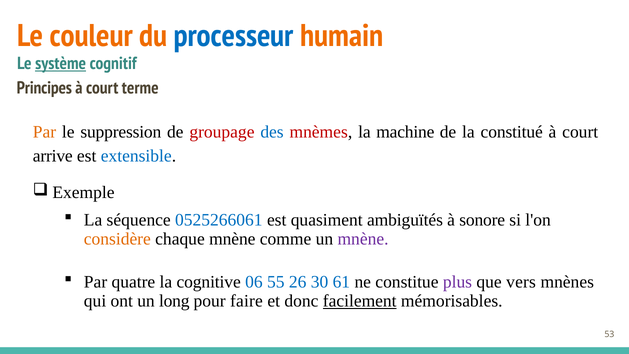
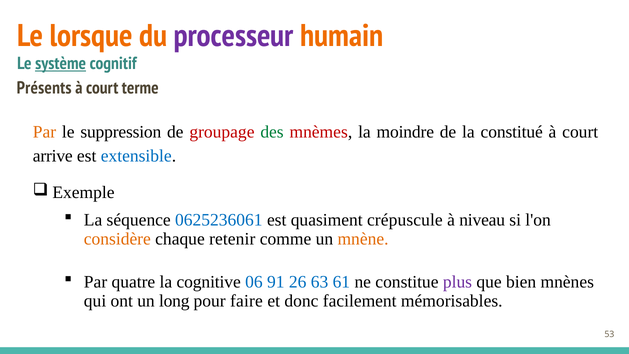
couleur: couleur -> lorsque
processeur colour: blue -> purple
Principes: Principes -> Présents
des colour: blue -> green
machine: machine -> moindre
0525266061: 0525266061 -> 0625236061
ambiguïtés: ambiguïtés -> crépuscule
sonore: sonore -> niveau
chaque mnène: mnène -> retenir
mnène at (363, 239) colour: purple -> orange
55: 55 -> 91
30: 30 -> 63
vers: vers -> bien
facilement underline: present -> none
